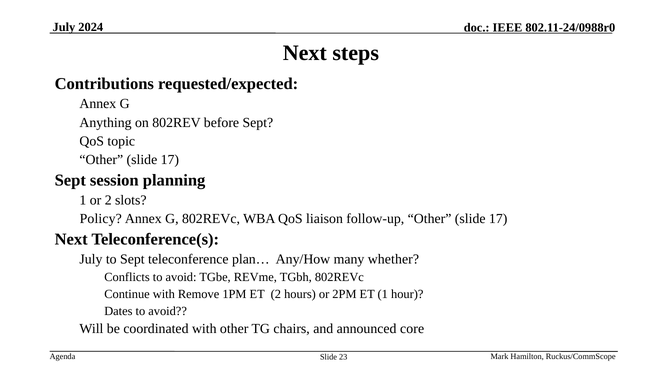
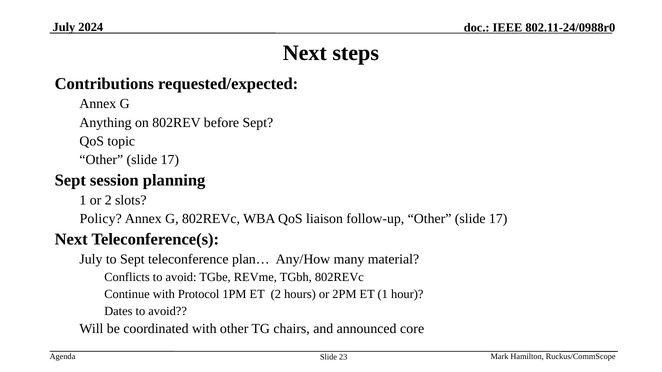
whether: whether -> material
Remove: Remove -> Protocol
